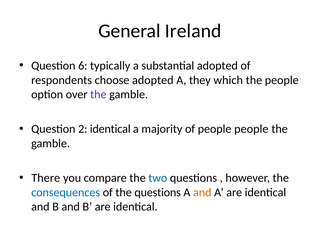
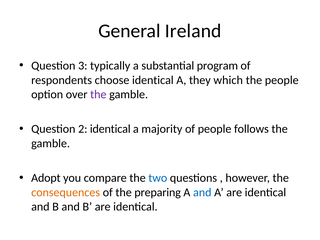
6: 6 -> 3
substantial adopted: adopted -> program
choose adopted: adopted -> identical
people people: people -> follows
There: There -> Adopt
consequences colour: blue -> orange
the questions: questions -> preparing
and at (202, 192) colour: orange -> blue
